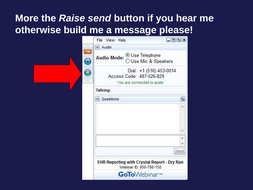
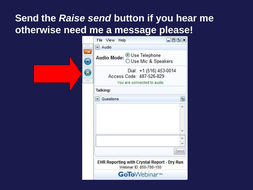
More at (27, 18): More -> Send
build: build -> need
